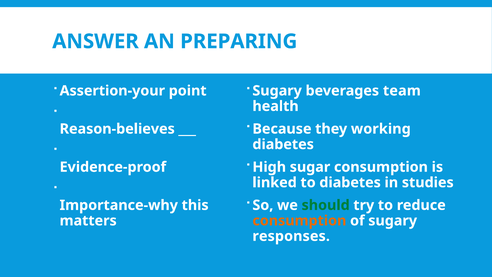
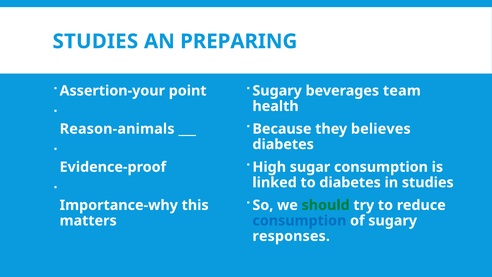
ANSWER at (95, 41): ANSWER -> STUDIES
working: working -> believes
Reason-believes: Reason-believes -> Reason-animals
consumption at (299, 220) colour: orange -> blue
